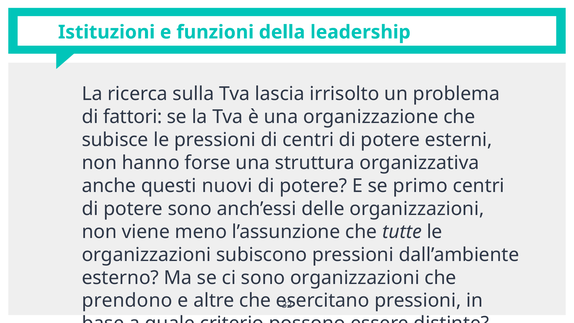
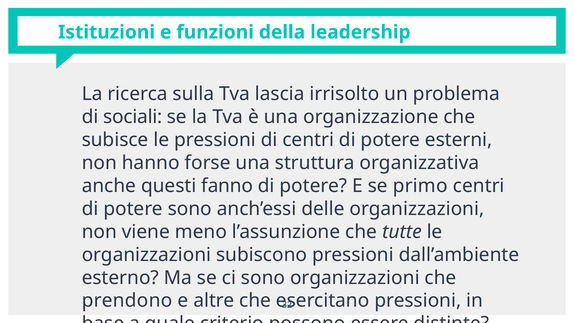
fattori: fattori -> sociali
nuovi: nuovi -> fanno
